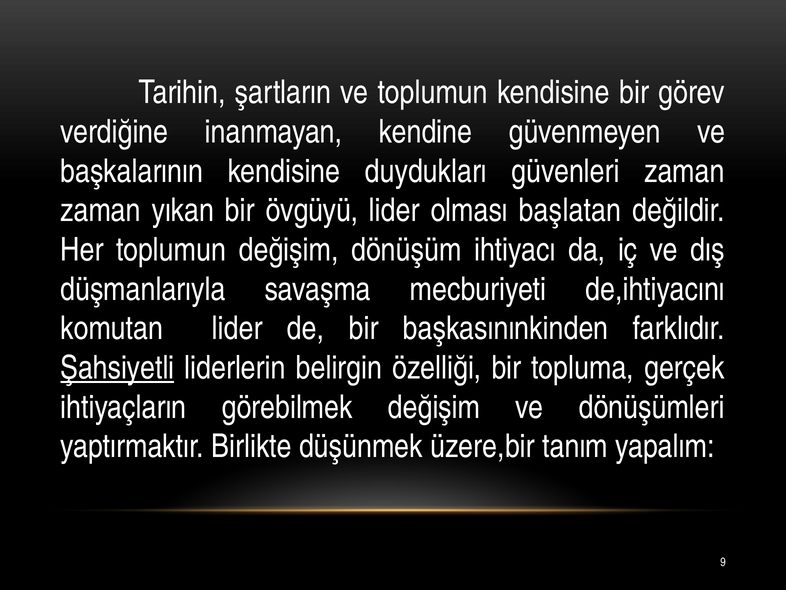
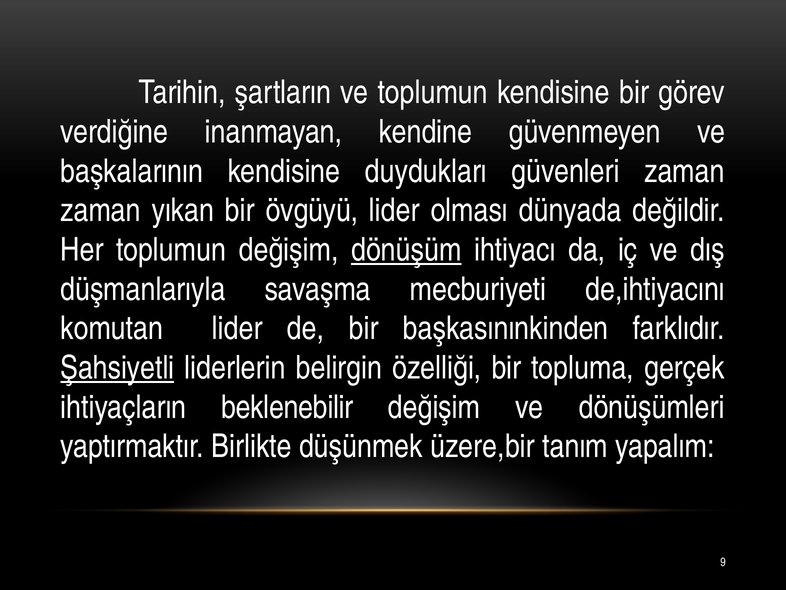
başlatan: başlatan -> dünyada
dönüşüm underline: none -> present
görebilmek: görebilmek -> beklenebilir
